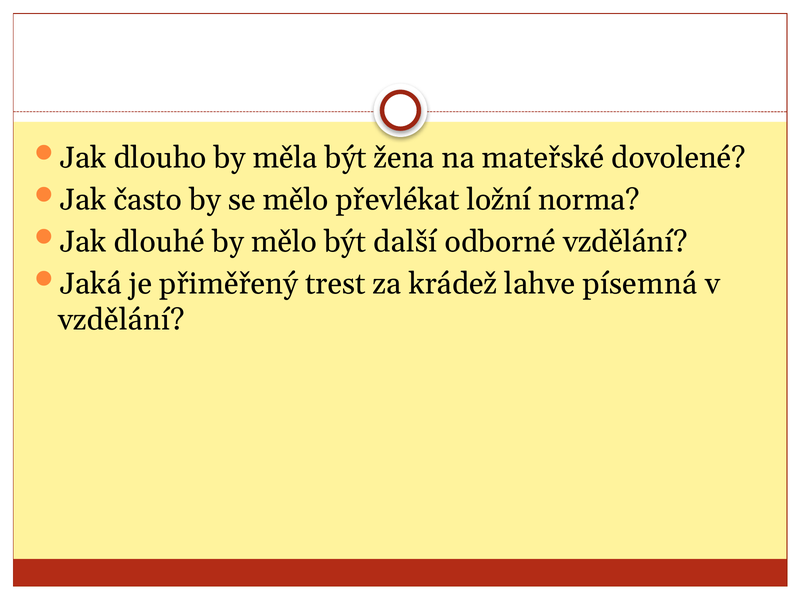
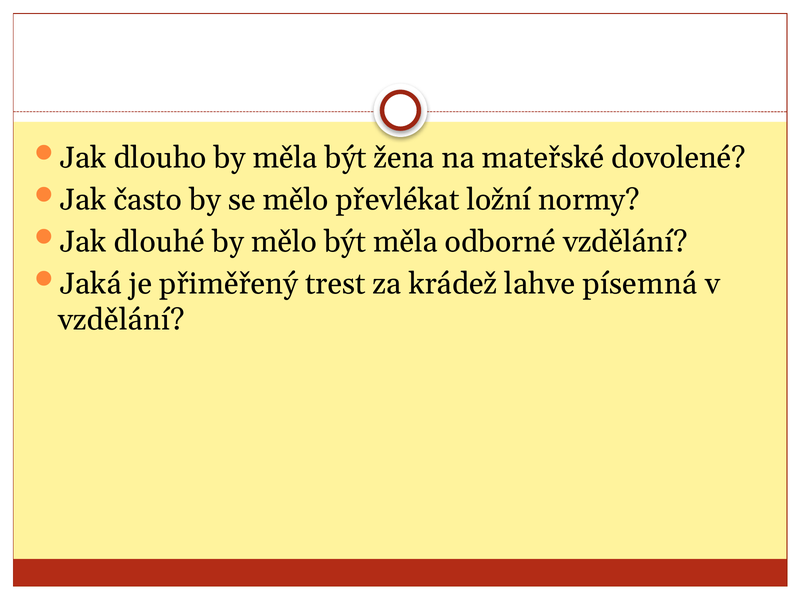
norma: norma -> normy
být další: další -> měla
